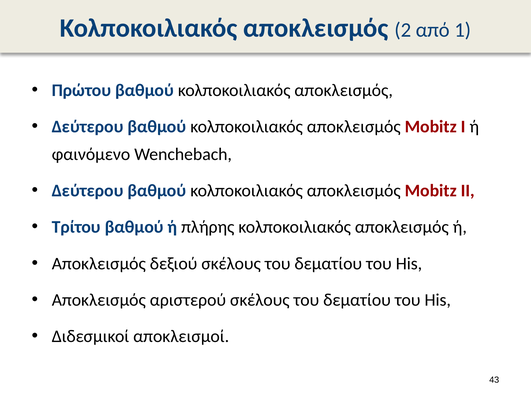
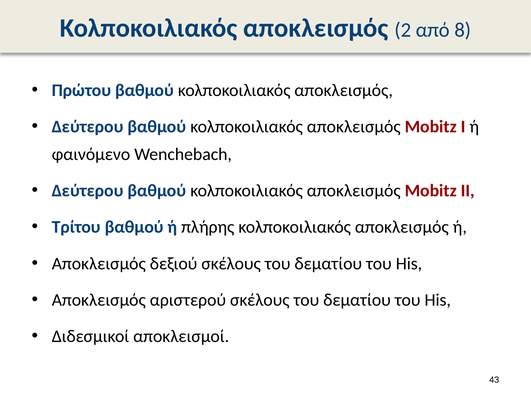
1: 1 -> 8
